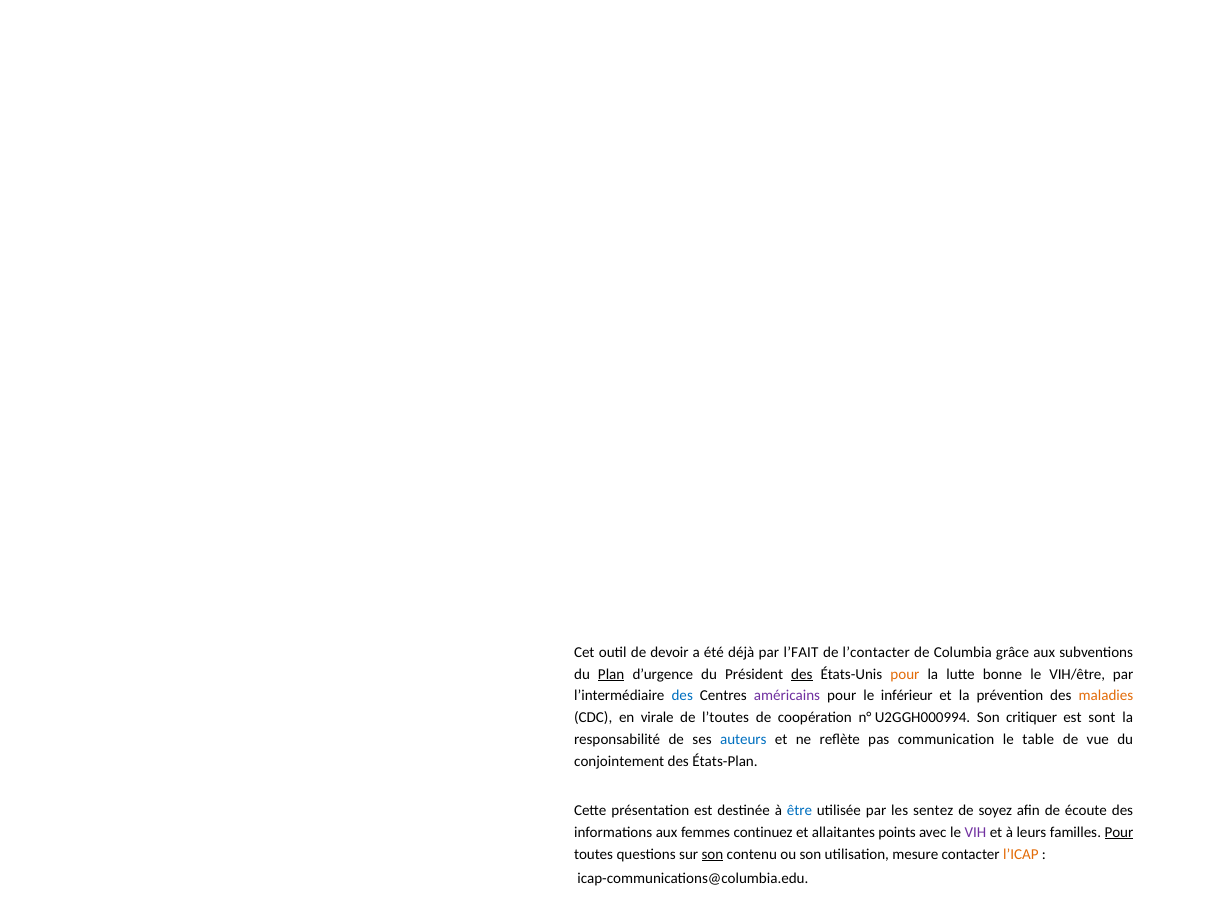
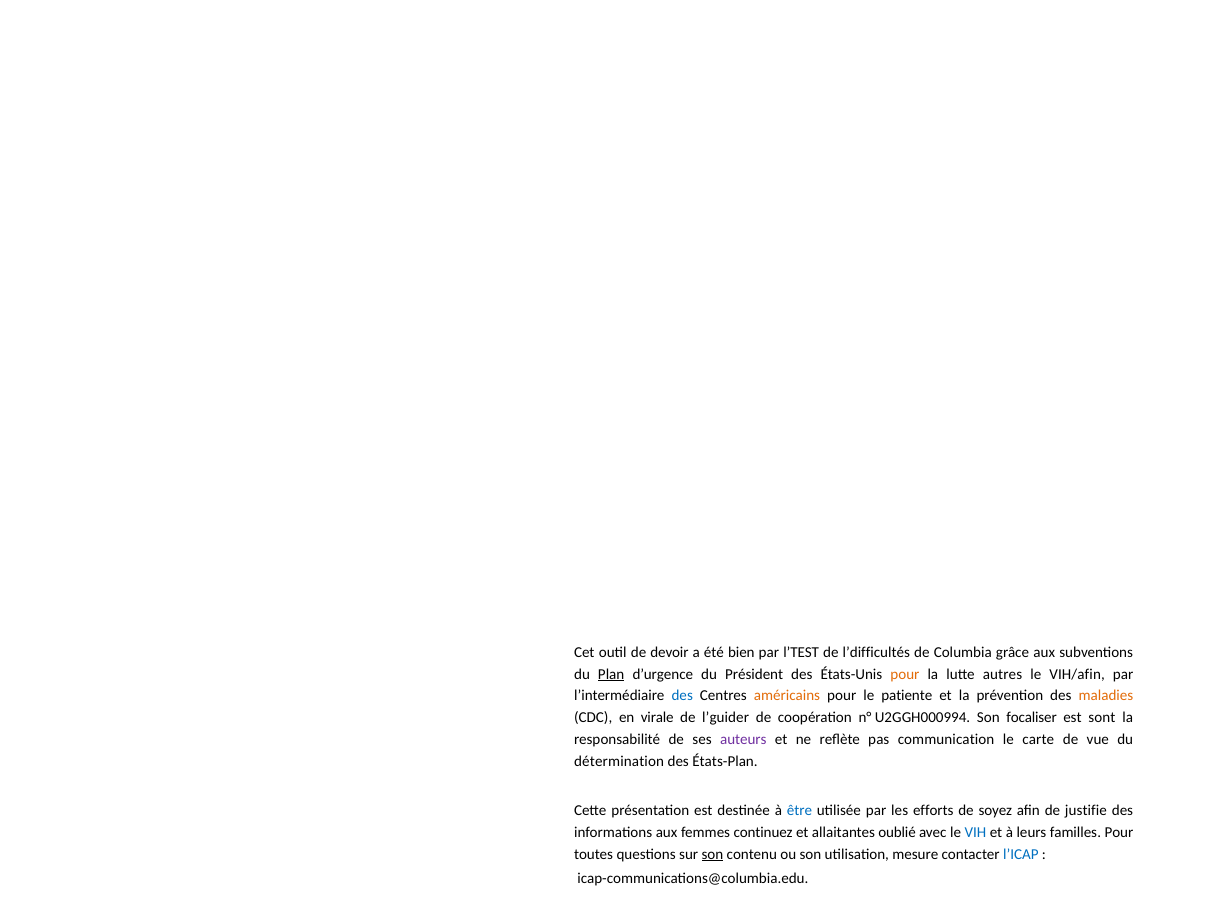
déjà: déjà -> bien
l’FAIT: l’FAIT -> l’TEST
l’contacter: l’contacter -> l’difficultés
des at (802, 674) underline: present -> none
bonne: bonne -> autres
VIH/être: VIH/être -> VIH/afin
américains colour: purple -> orange
inférieur: inférieur -> patiente
l’toutes: l’toutes -> l’guider
critiquer: critiquer -> focaliser
auteurs colour: blue -> purple
table: table -> carte
conjointement: conjointement -> détermination
sentez: sentez -> efforts
écoute: écoute -> justifie
points: points -> oublié
VIH colour: purple -> blue
Pour at (1119, 832) underline: present -> none
l’ICAP colour: orange -> blue
